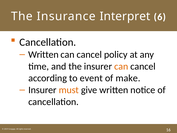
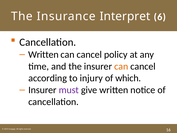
event: event -> injury
make: make -> which
must colour: orange -> purple
